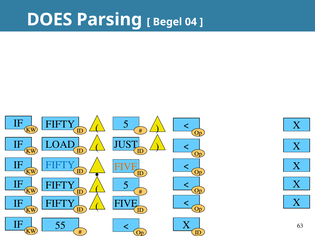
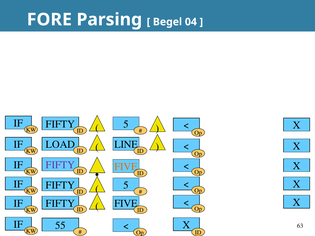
DOES: DOES -> FORE
JUST: JUST -> LINE
FIFTY at (60, 165) colour: blue -> purple
